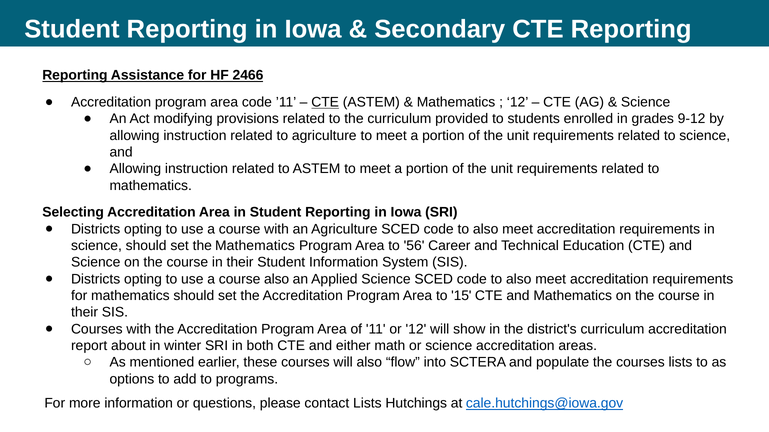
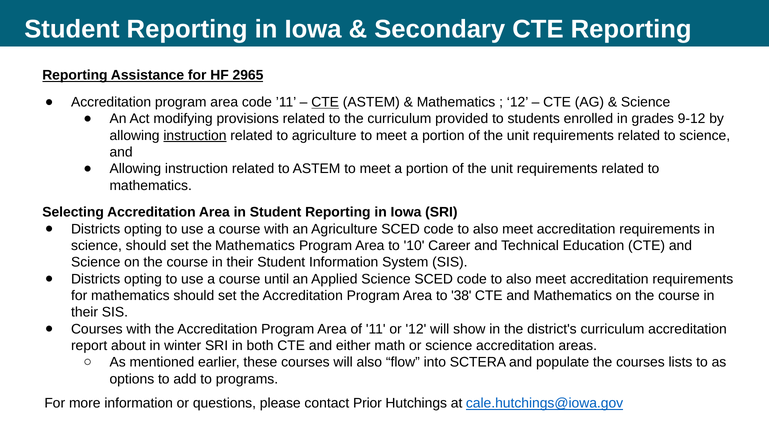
2466: 2466 -> 2965
instruction at (195, 136) underline: none -> present
56: 56 -> 10
course also: also -> until
15: 15 -> 38
contact Lists: Lists -> Prior
